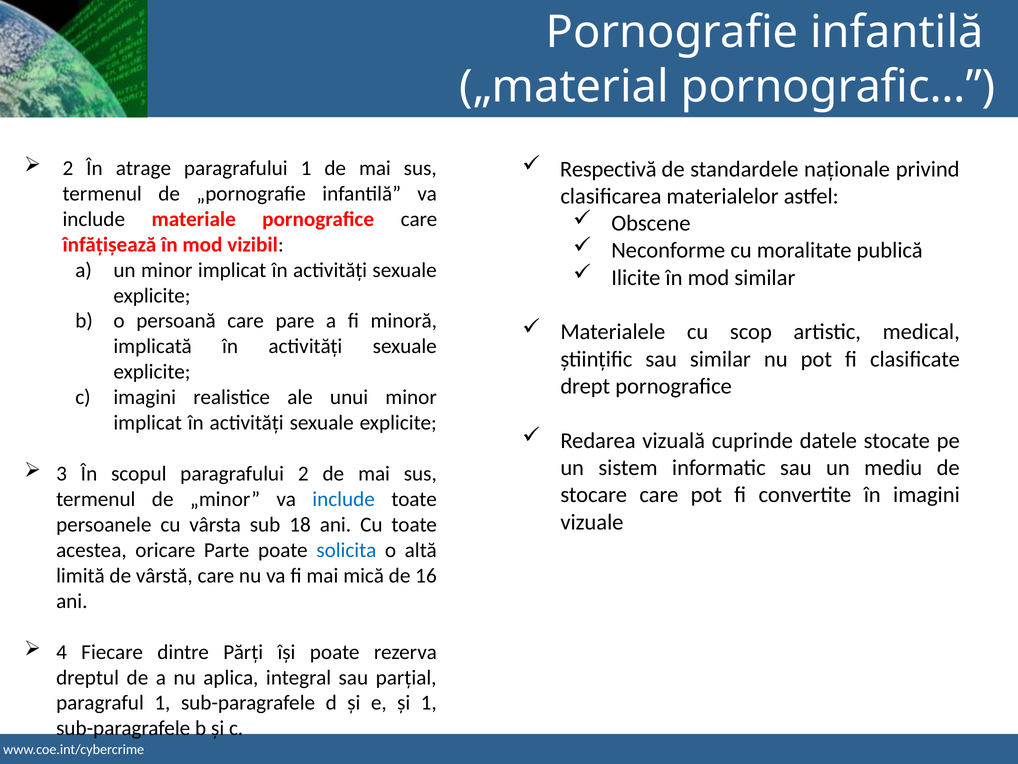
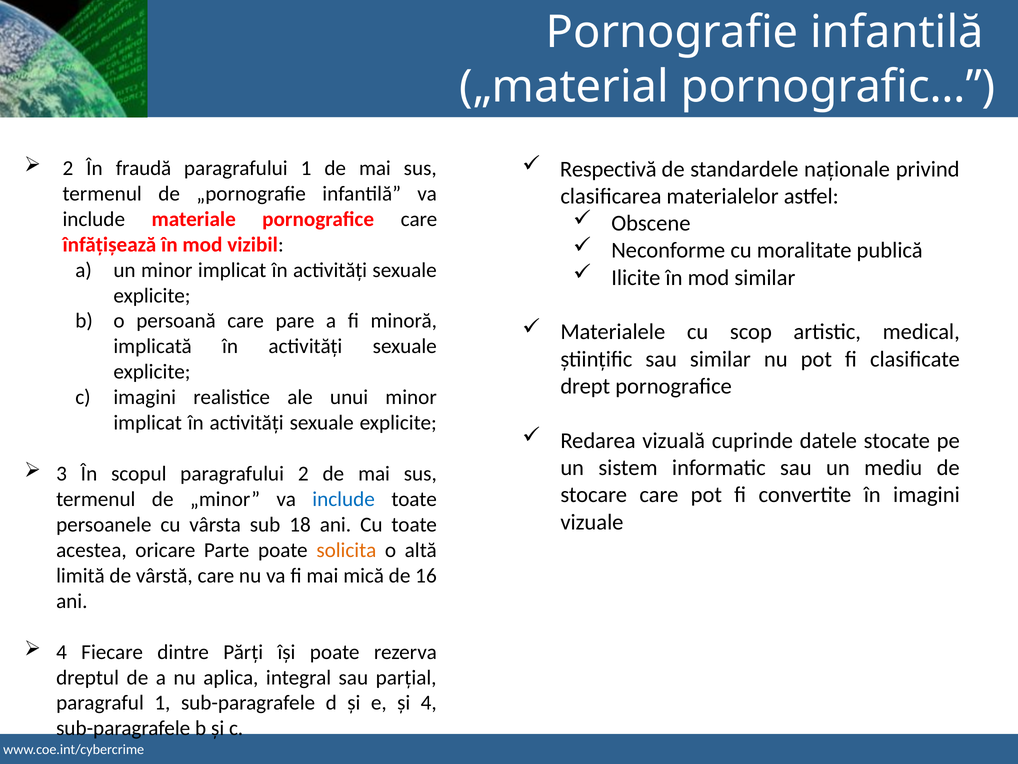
atrage: atrage -> fraudă
solicita colour: blue -> orange
și 1: 1 -> 4
